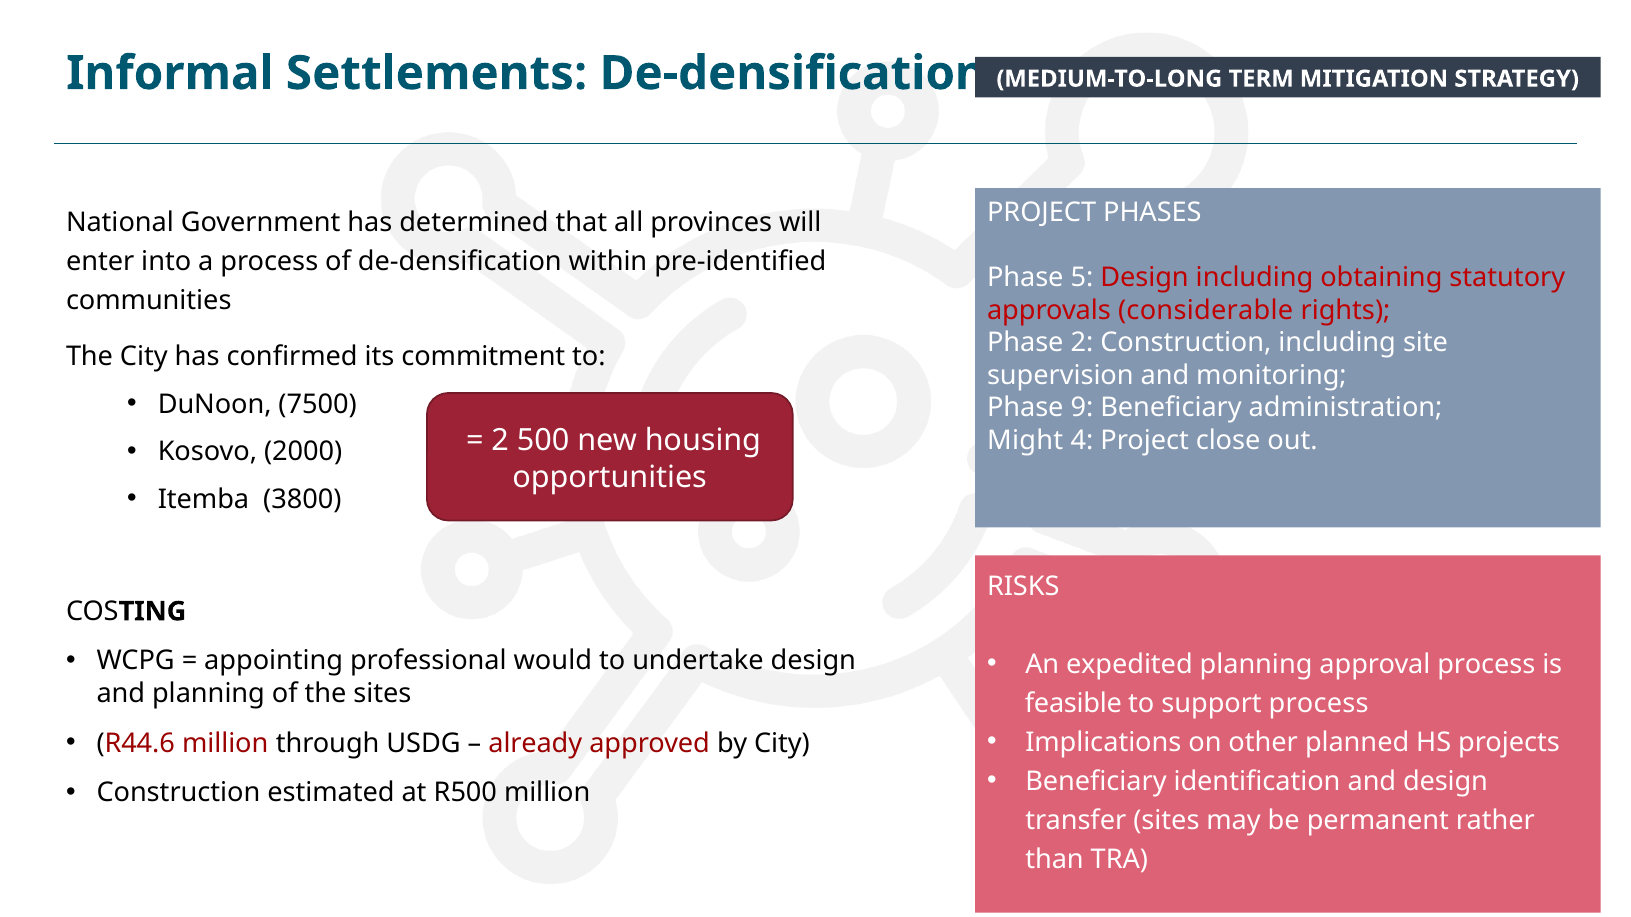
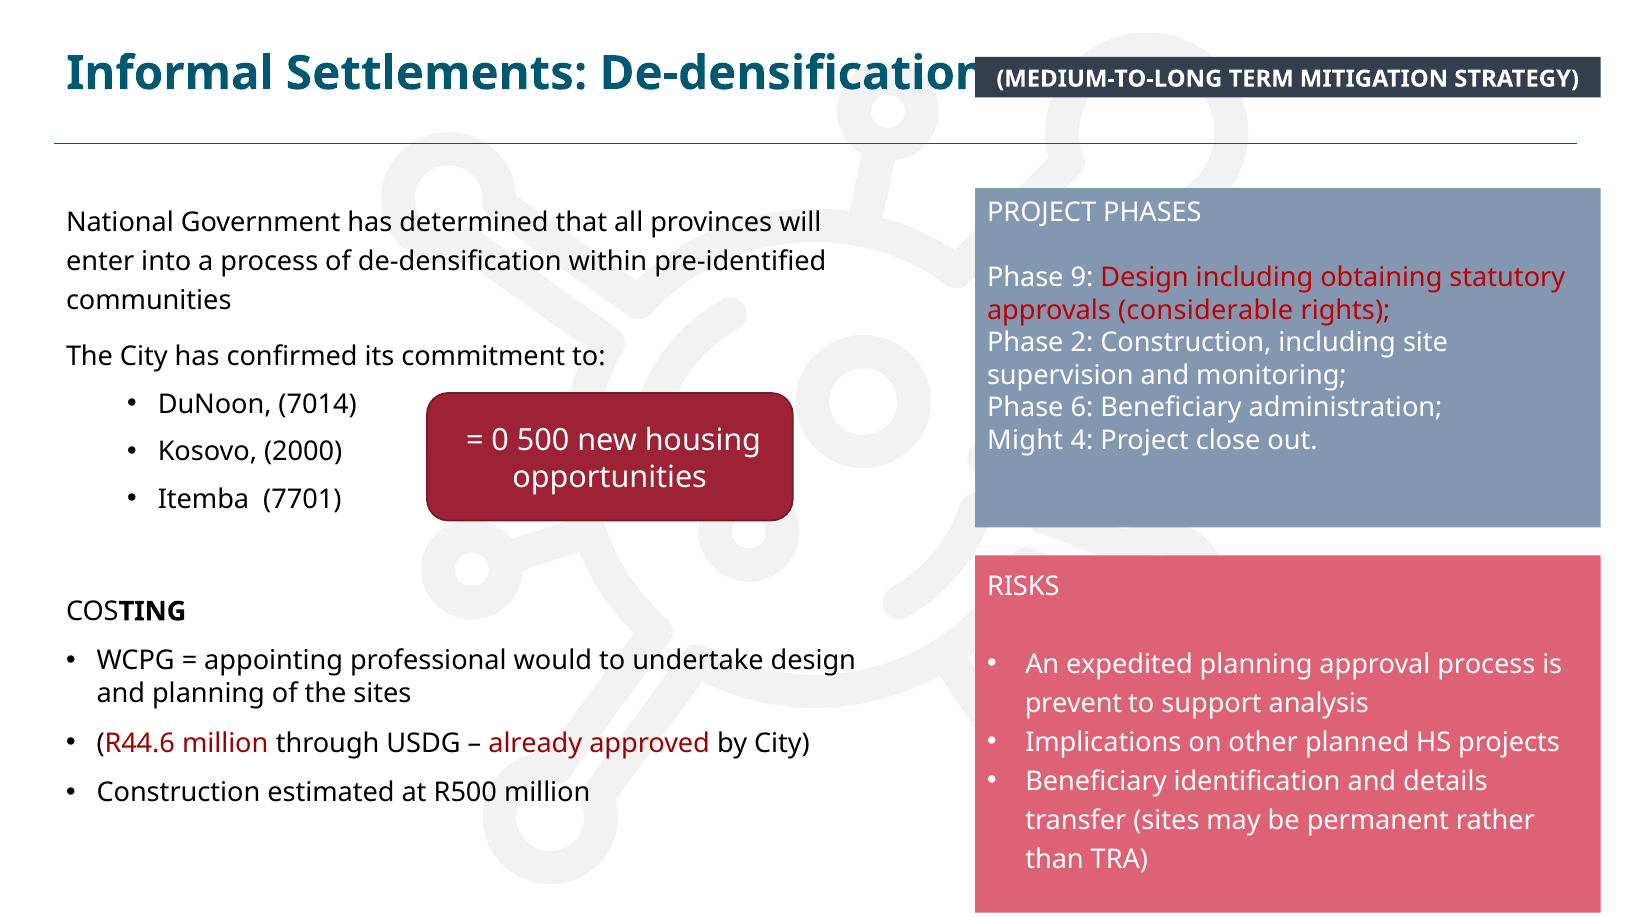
5: 5 -> 9
7500: 7500 -> 7014
9: 9 -> 6
2 at (500, 441): 2 -> 0
3800: 3800 -> 7701
feasible: feasible -> prevent
support process: process -> analysis
and design: design -> details
